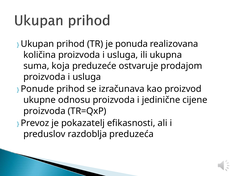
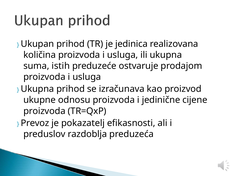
ponuda: ponuda -> jedinica
koja: koja -> istih
Ponude at (37, 89): Ponude -> Ukupna
